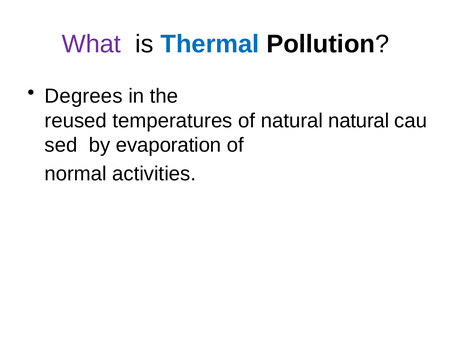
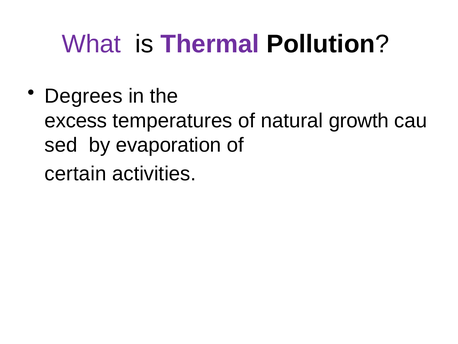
Thermal colour: blue -> purple
reused: reused -> excess
natural natural: natural -> growth
normal: normal -> certain
